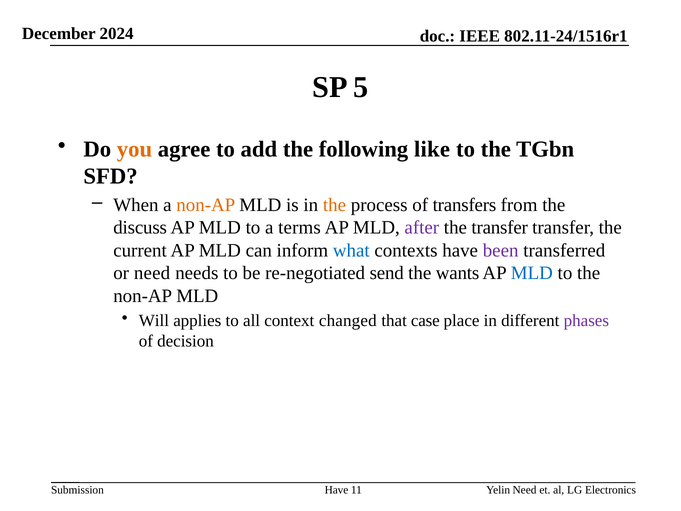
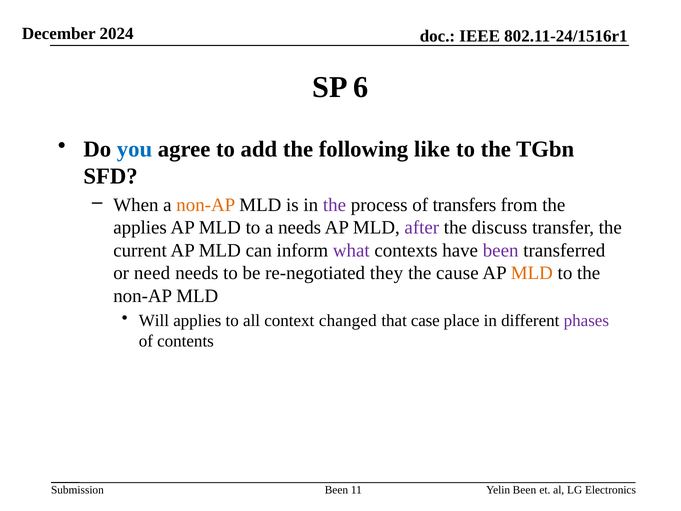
5: 5 -> 6
you colour: orange -> blue
the at (334, 205) colour: orange -> purple
discuss at (140, 228): discuss -> applies
a terms: terms -> needs
the transfer: transfer -> discuss
what colour: blue -> purple
send: send -> they
wants: wants -> cause
MLD at (532, 273) colour: blue -> orange
decision: decision -> contents
Have at (337, 490): Have -> Been
Yelin Need: Need -> Been
